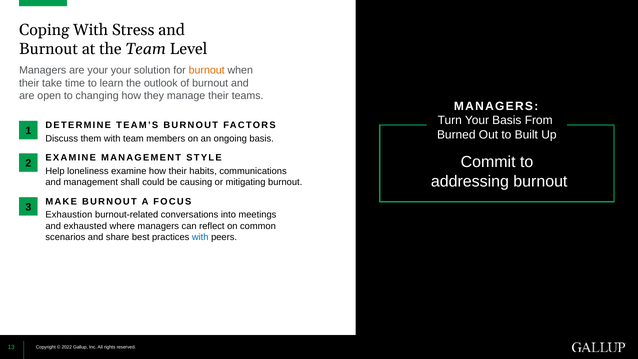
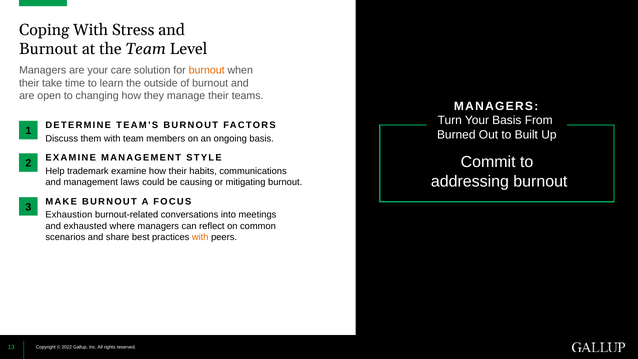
your your: your -> care
outlook: outlook -> outside
loneliness: loneliness -> trademark
shall: shall -> laws
with at (200, 237) colour: blue -> orange
